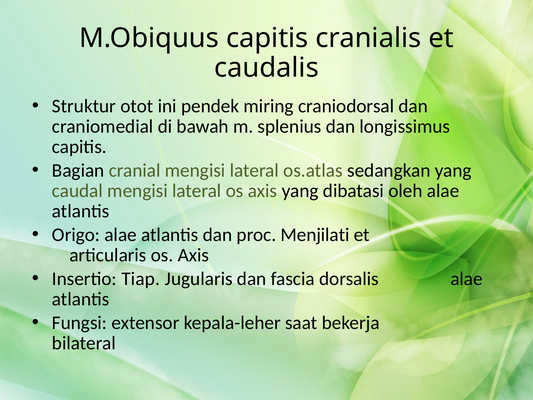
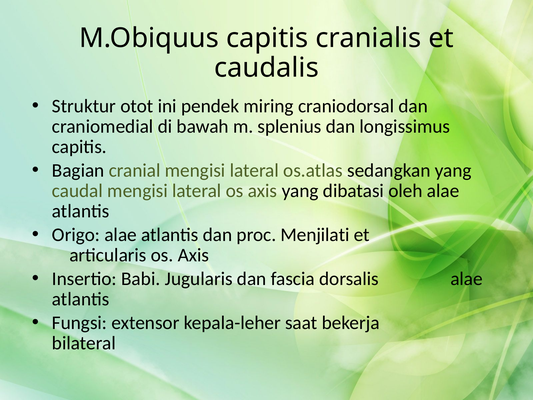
Tiap: Tiap -> Babi
